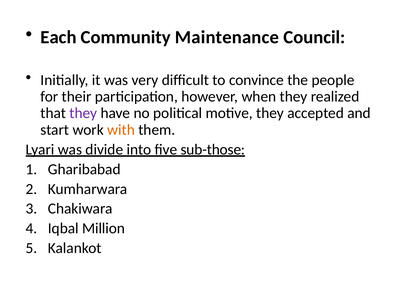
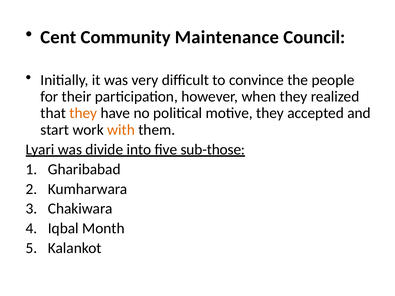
Each: Each -> Cent
they at (83, 113) colour: purple -> orange
Million: Million -> Month
